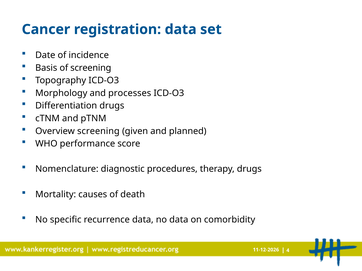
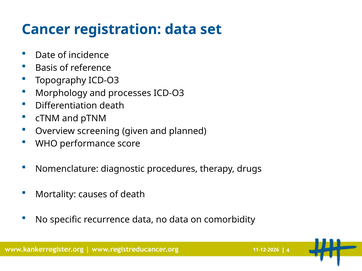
of screening: screening -> reference
Differentiation drugs: drugs -> death
